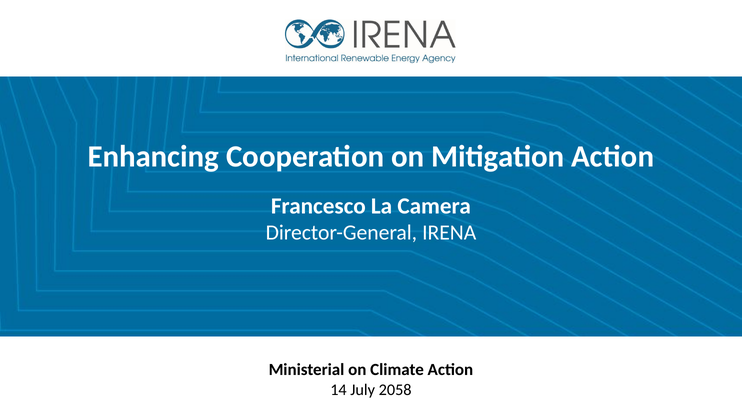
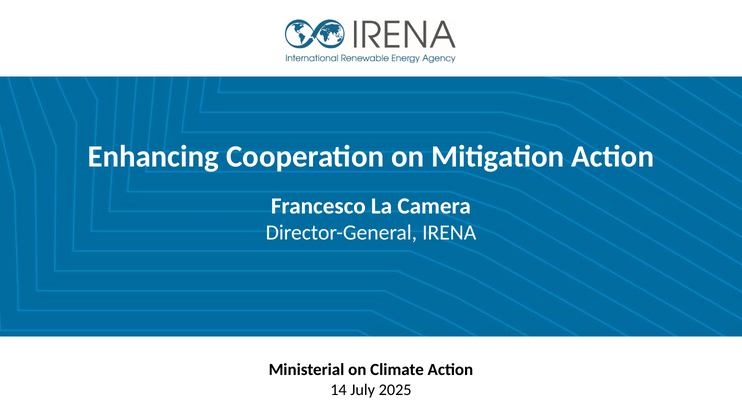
2058: 2058 -> 2025
